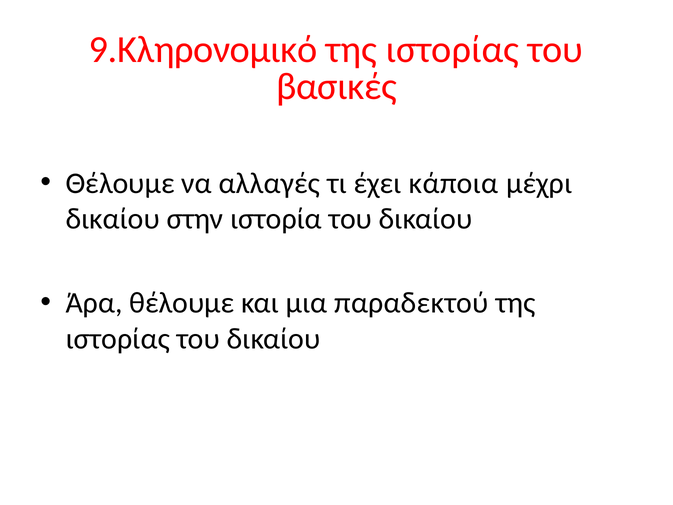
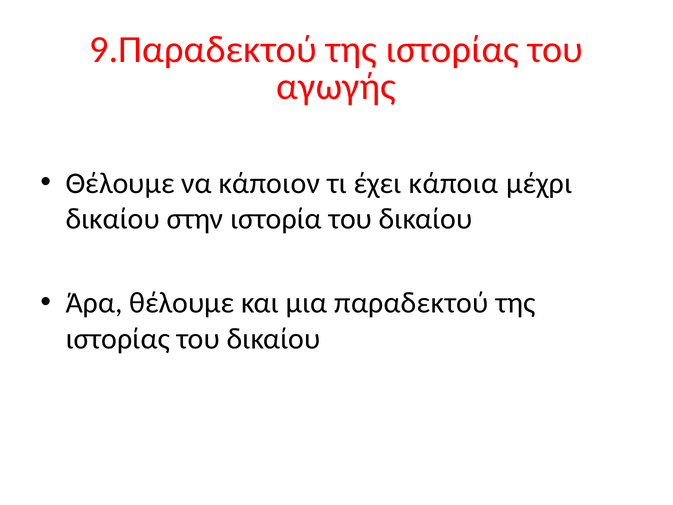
9.Κληρονομικό: 9.Κληρονομικό -> 9.Παραδεκτού
βασικές: βασικές -> αγωγής
αλλαγές: αλλαγές -> κάποιον
